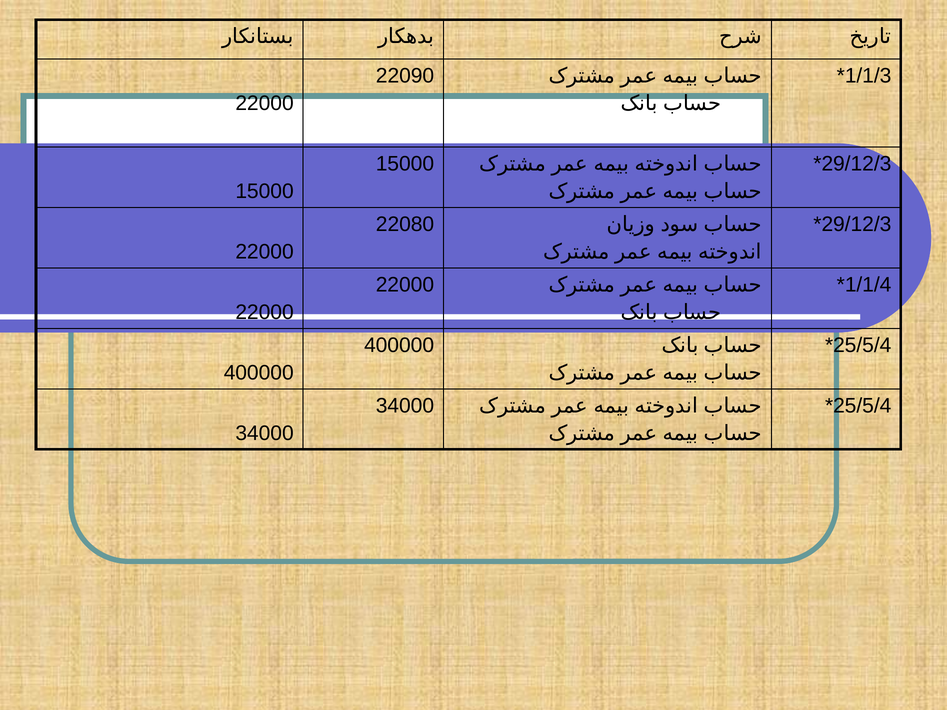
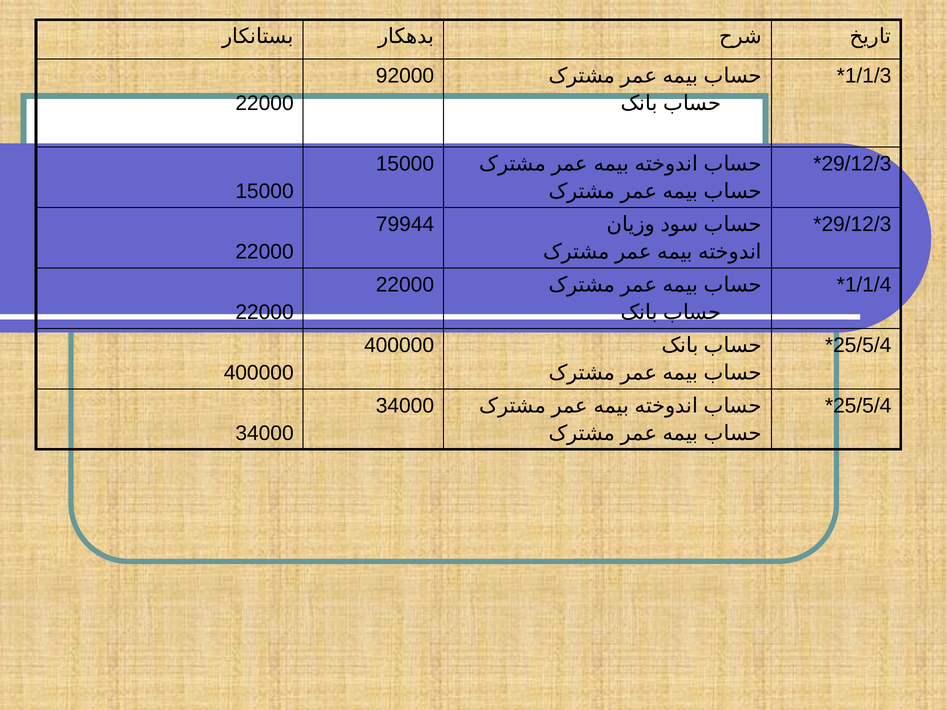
22090: 22090 -> 92000
22080: 22080 -> 79944
